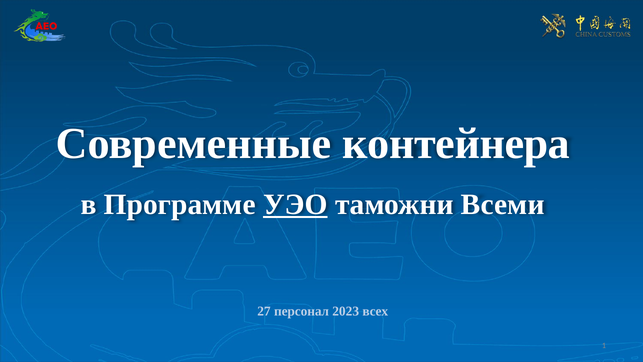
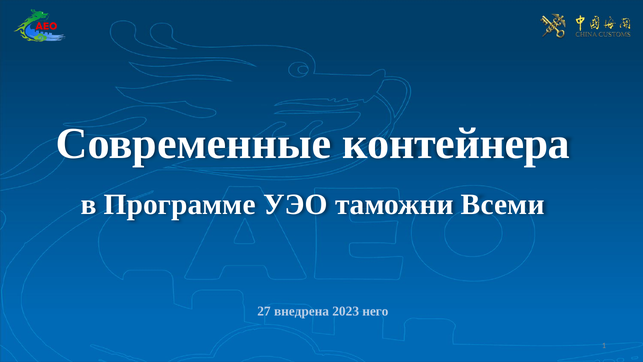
УЭО underline: present -> none
персонал: персонал -> внедрена
всех: всех -> него
